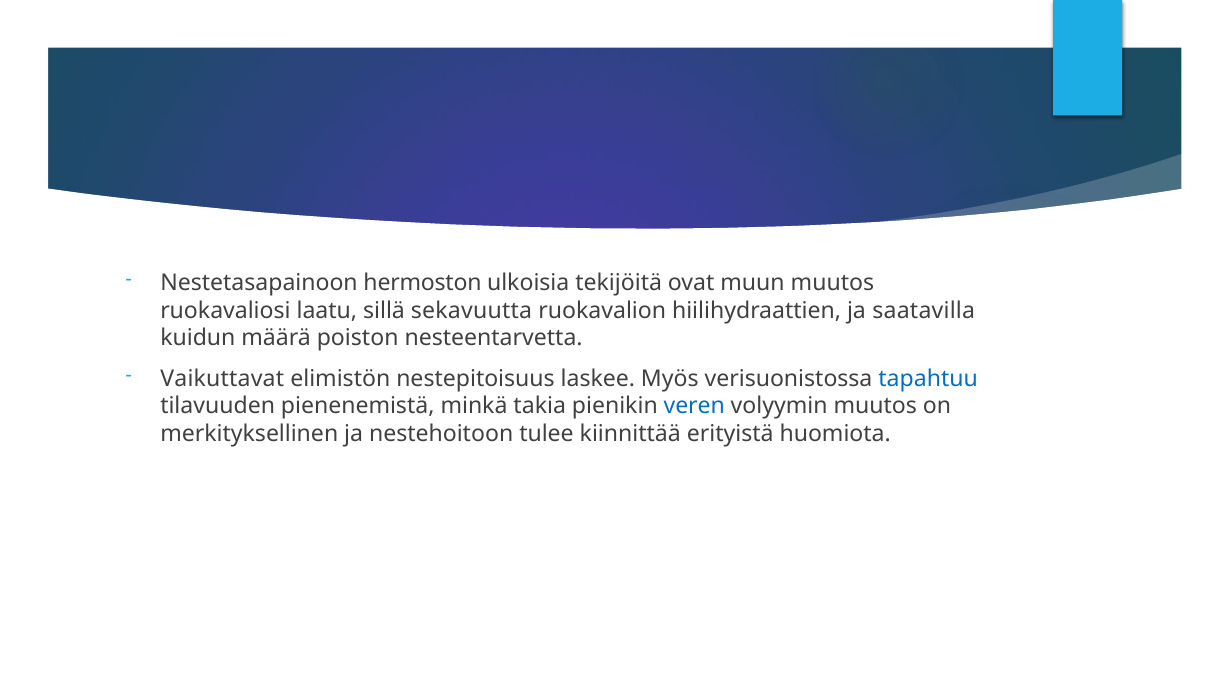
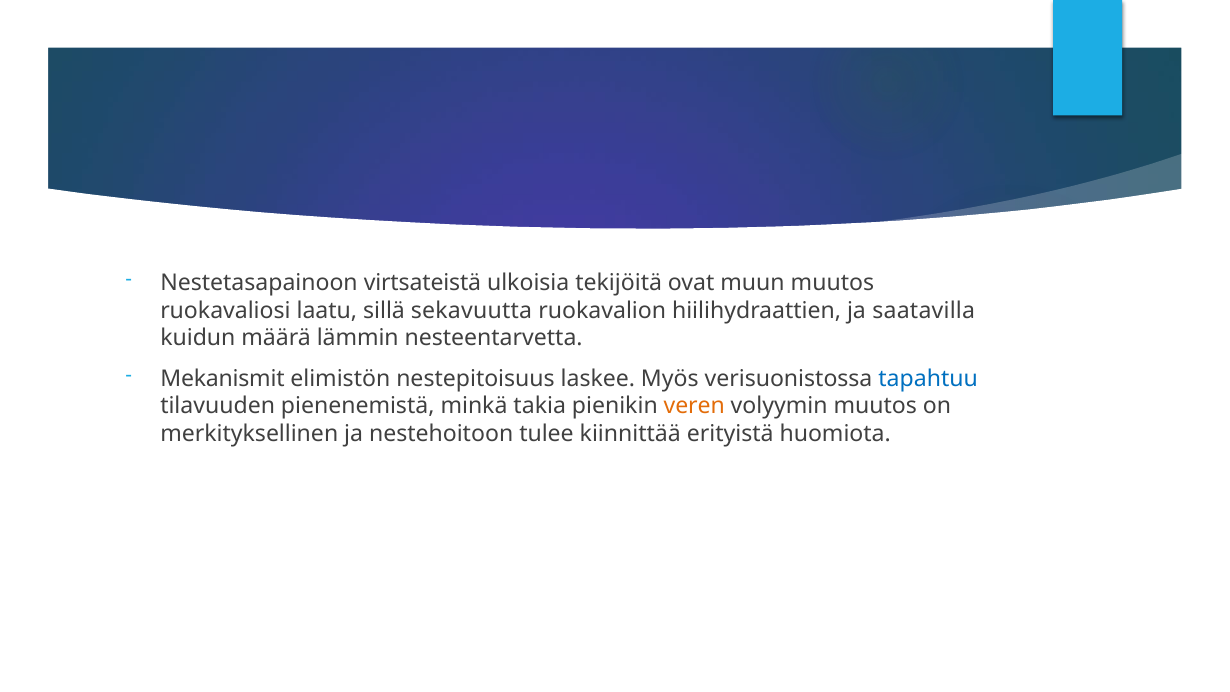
hermoston: hermoston -> virtsateistä
poiston: poiston -> lämmin
Vaikuttavat: Vaikuttavat -> Mekanismit
veren colour: blue -> orange
